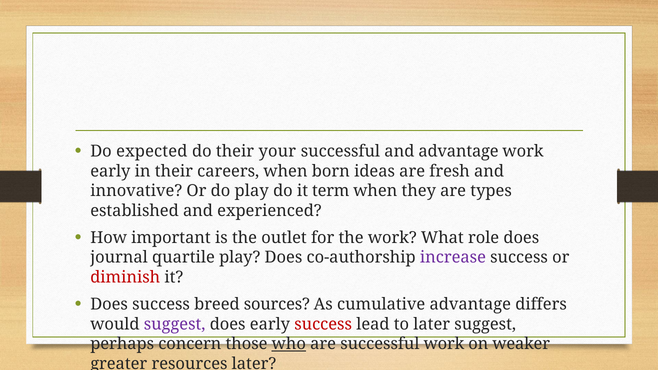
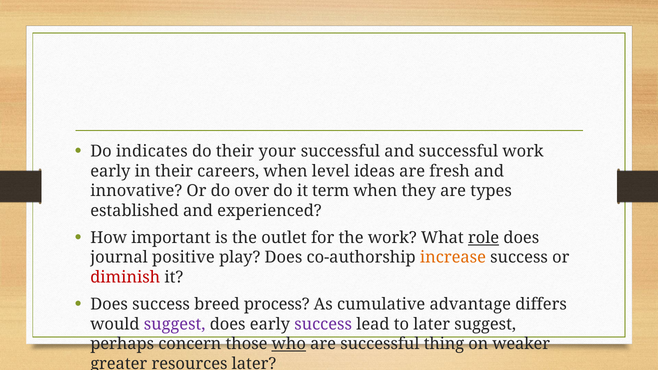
expected: expected -> indicates
and advantage: advantage -> successful
born: born -> level
do play: play -> over
role underline: none -> present
quartile: quartile -> positive
increase colour: purple -> orange
sources: sources -> process
success at (323, 324) colour: red -> purple
successful work: work -> thing
